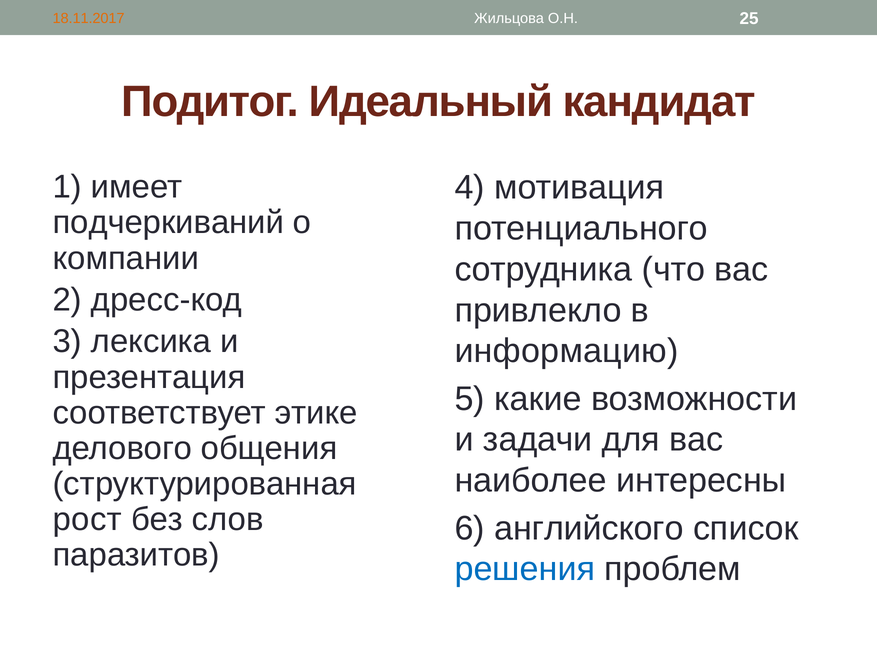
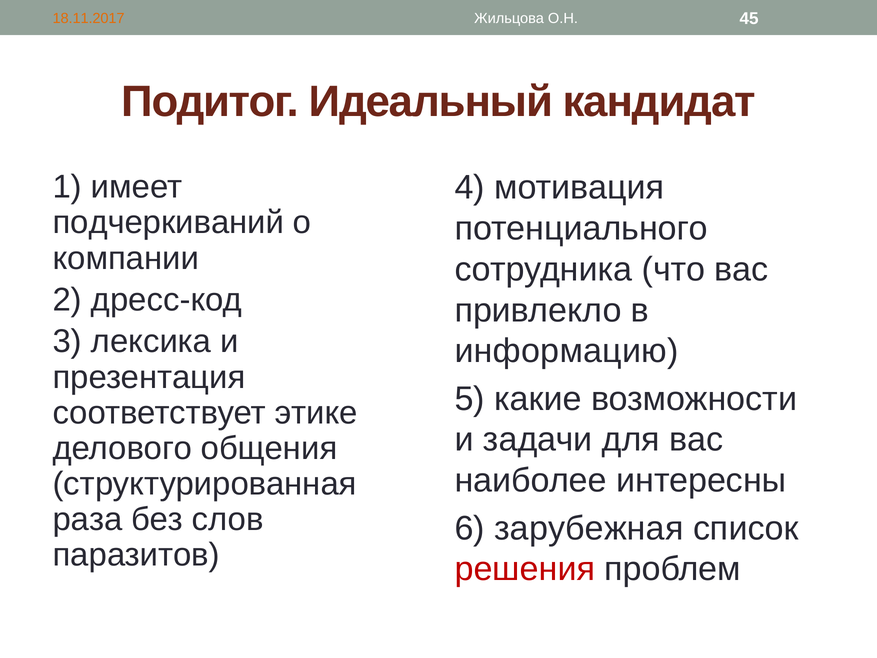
25: 25 -> 45
рост: рост -> раза
английского: английского -> зарубежная
решения colour: blue -> red
